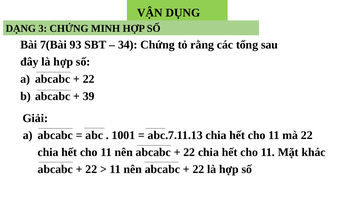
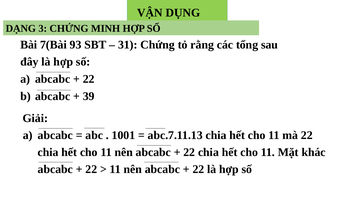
34: 34 -> 31
